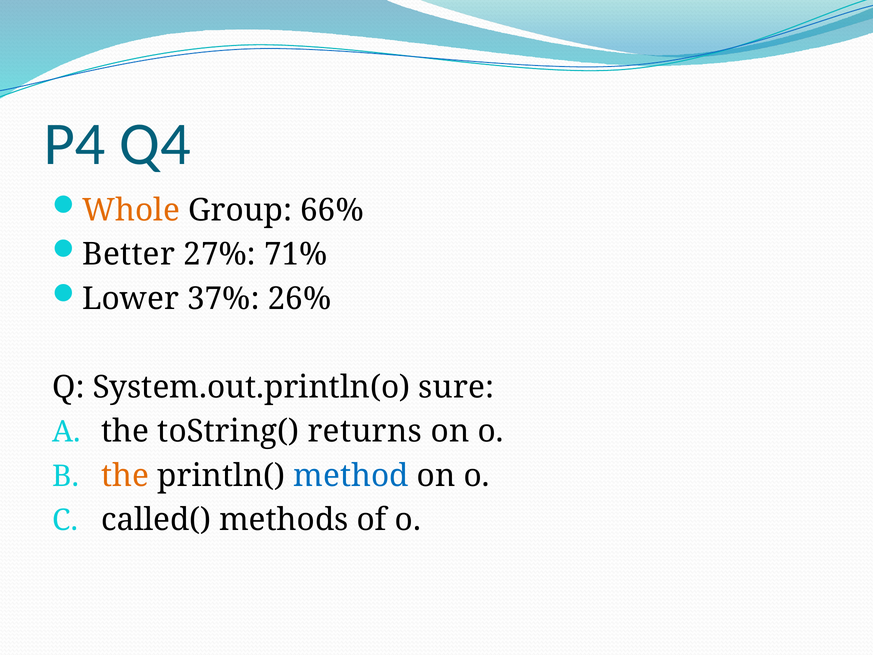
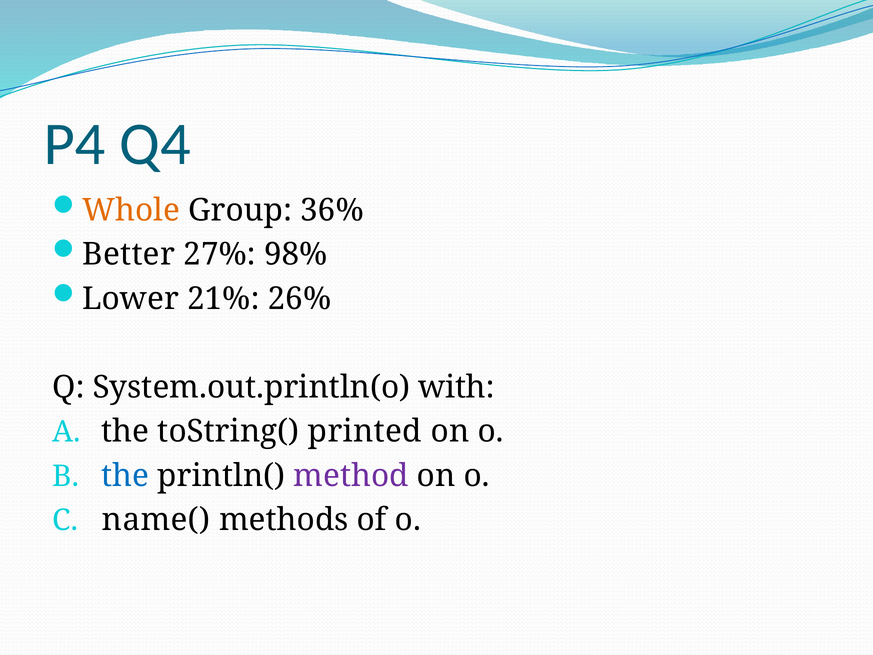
66%: 66% -> 36%
71%: 71% -> 98%
37%: 37% -> 21%
sure: sure -> with
returns: returns -> printed
the at (125, 475) colour: orange -> blue
method colour: blue -> purple
called(: called( -> name(
